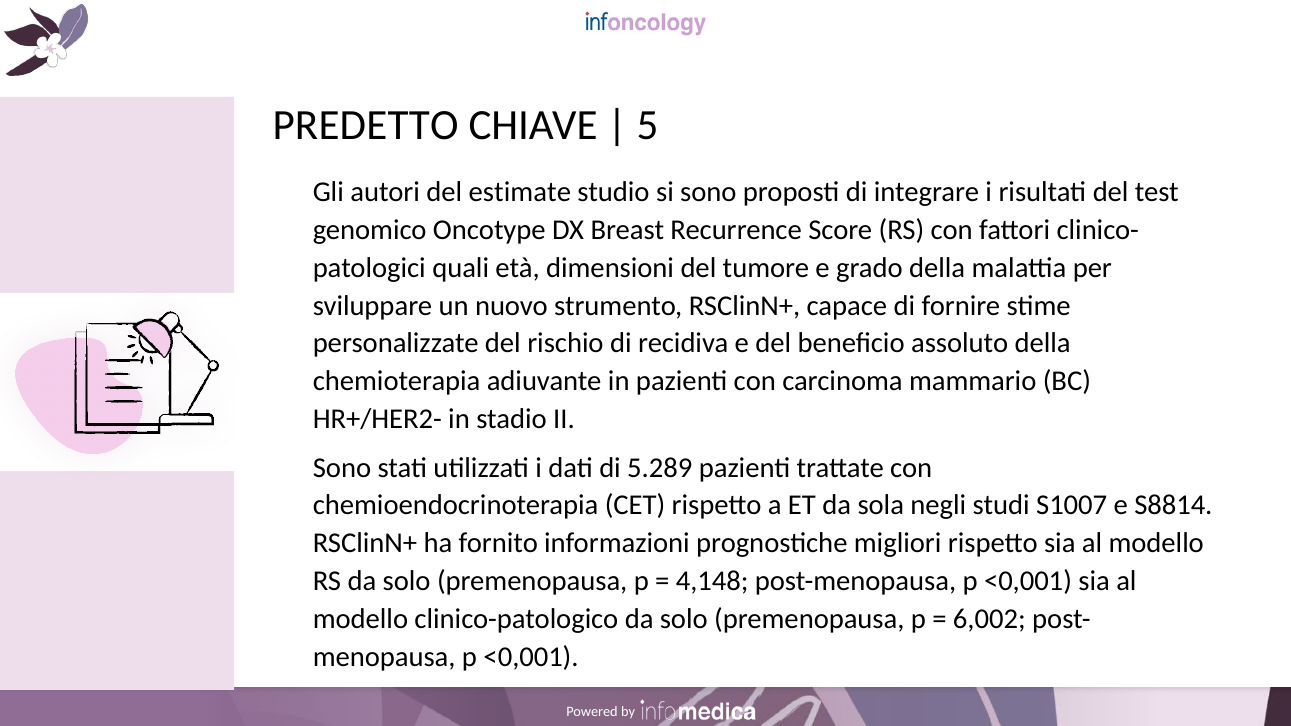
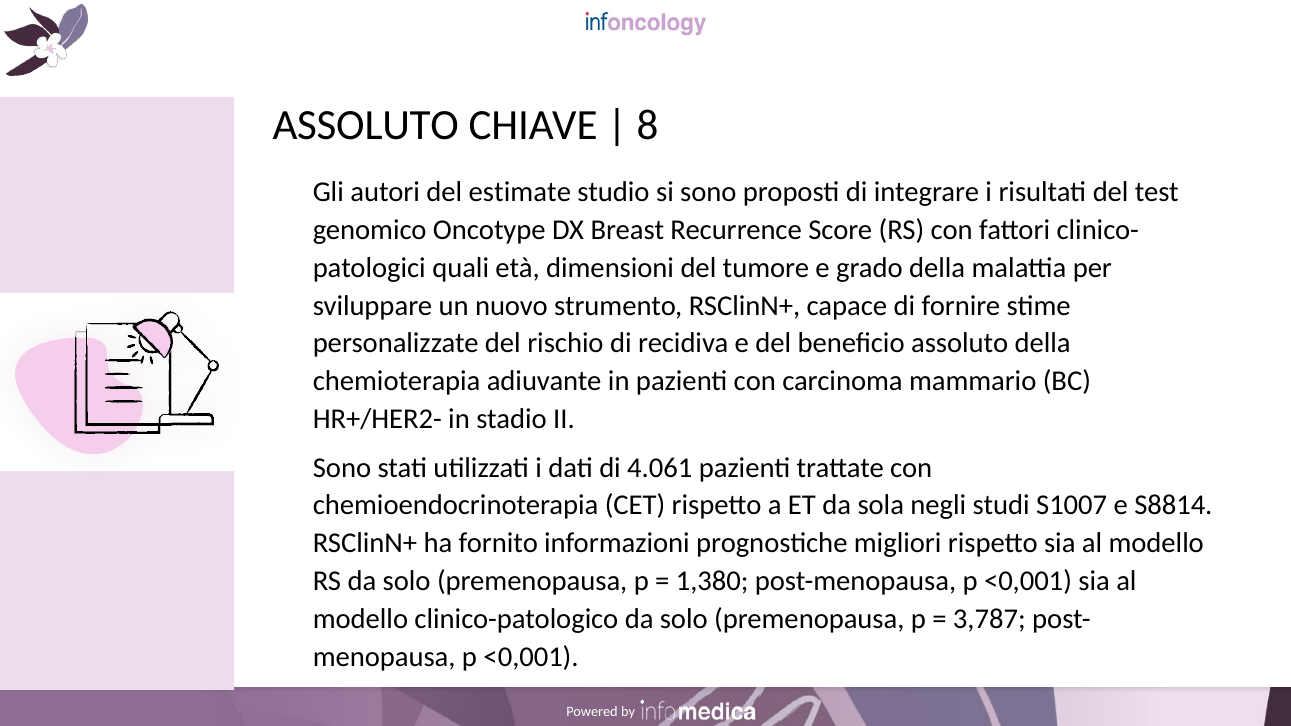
PREDETTO at (366, 125): PREDETTO -> ASSOLUTO
5: 5 -> 8
5.289: 5.289 -> 4.061
4,148: 4,148 -> 1,380
6,002: 6,002 -> 3,787
